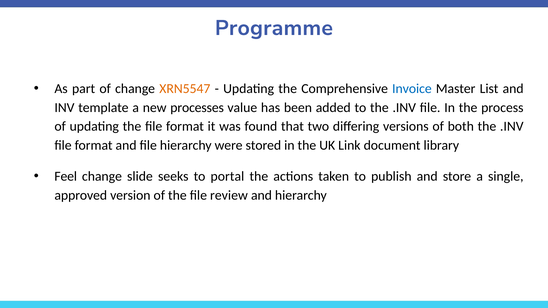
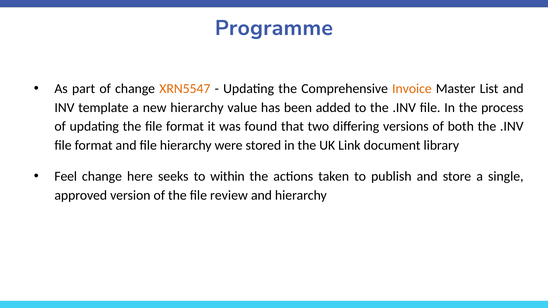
Invoice colour: blue -> orange
new processes: processes -> hierarchy
slide: slide -> here
portal: portal -> within
